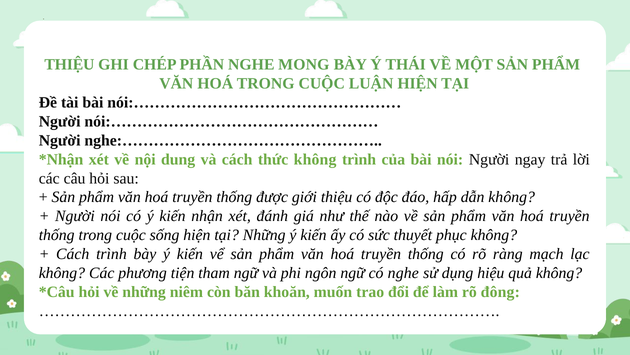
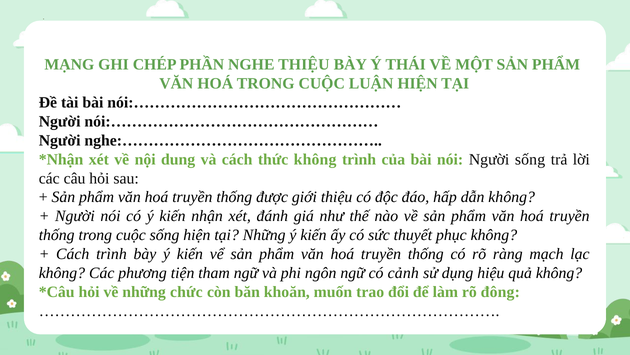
THIỆU at (69, 65): THIỆU -> MẠNG
NGHE MONG: MONG -> THIỆU
Người ngay: ngay -> sống
có nghe: nghe -> cảnh
niêm: niêm -> chức
